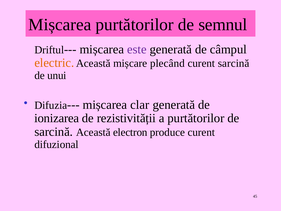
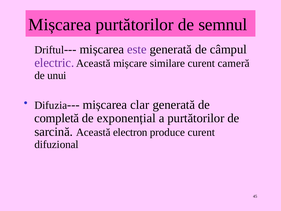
electric colour: orange -> purple
plecând: plecând -> similare
curent sarcină: sarcină -> cameră
ionizarea: ionizarea -> completă
rezistivității: rezistivității -> exponențial
